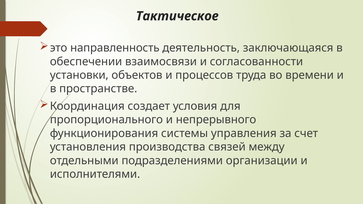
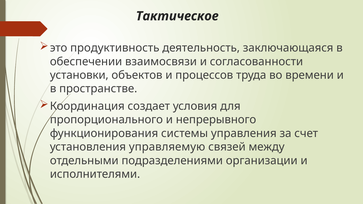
направленность: направленность -> продуктивность
производства: производства -> управляемую
